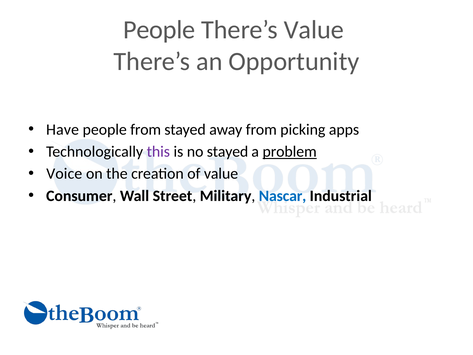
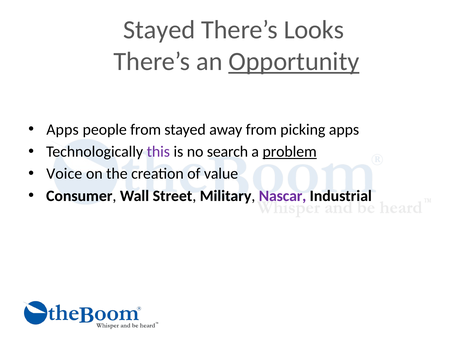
People at (159, 30): People -> Stayed
There’s Value: Value -> Looks
Opportunity underline: none -> present
Have at (63, 130): Have -> Apps
no stayed: stayed -> search
Nascar colour: blue -> purple
